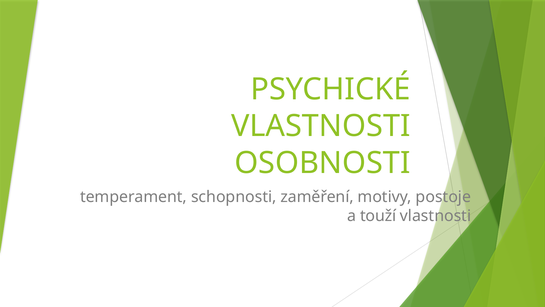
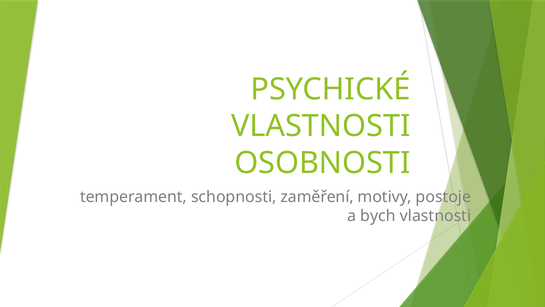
touží: touží -> bych
